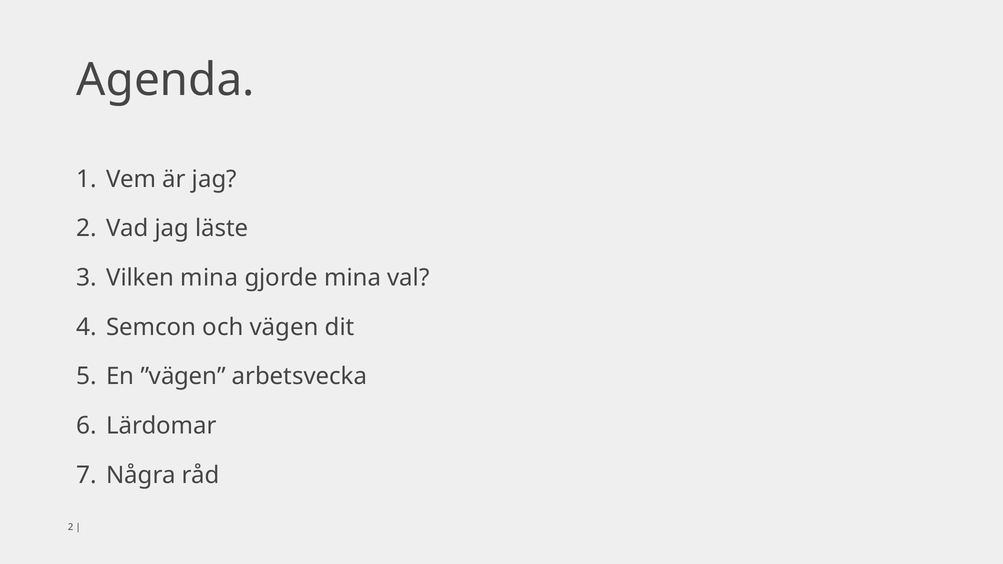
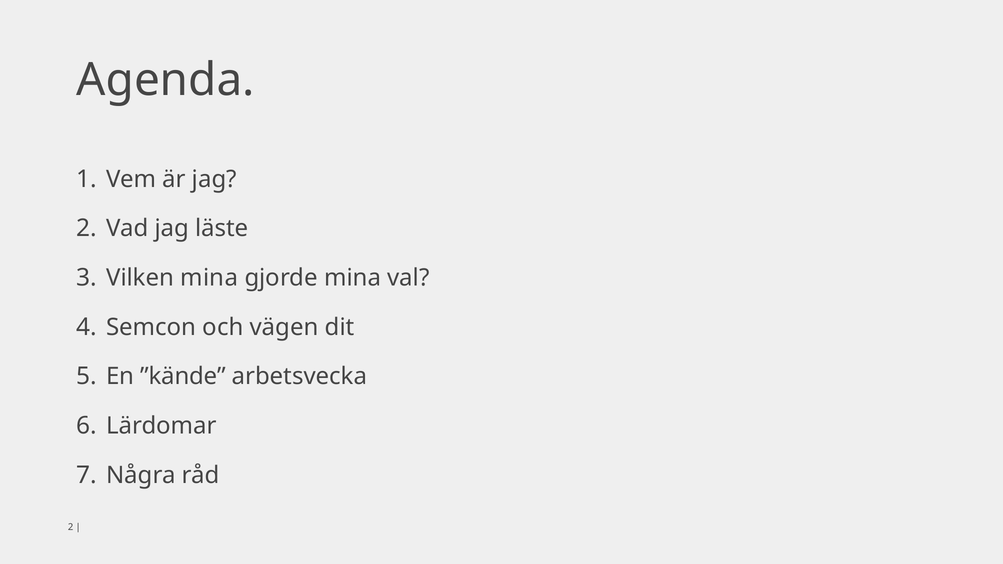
”vägen: ”vägen -> ”kände
